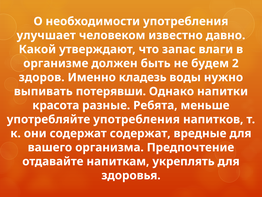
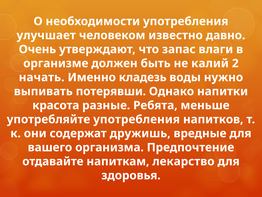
Какой: Какой -> Очень
будем: будем -> калий
здоров: здоров -> начать
содержат содержат: содержат -> дружишь
укреплять: укреплять -> лекарство
